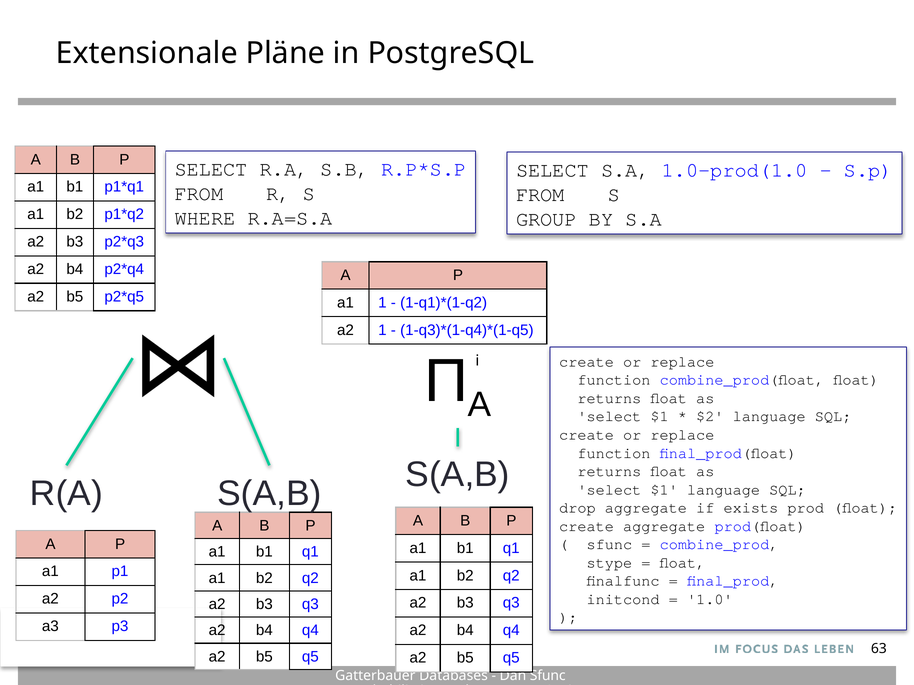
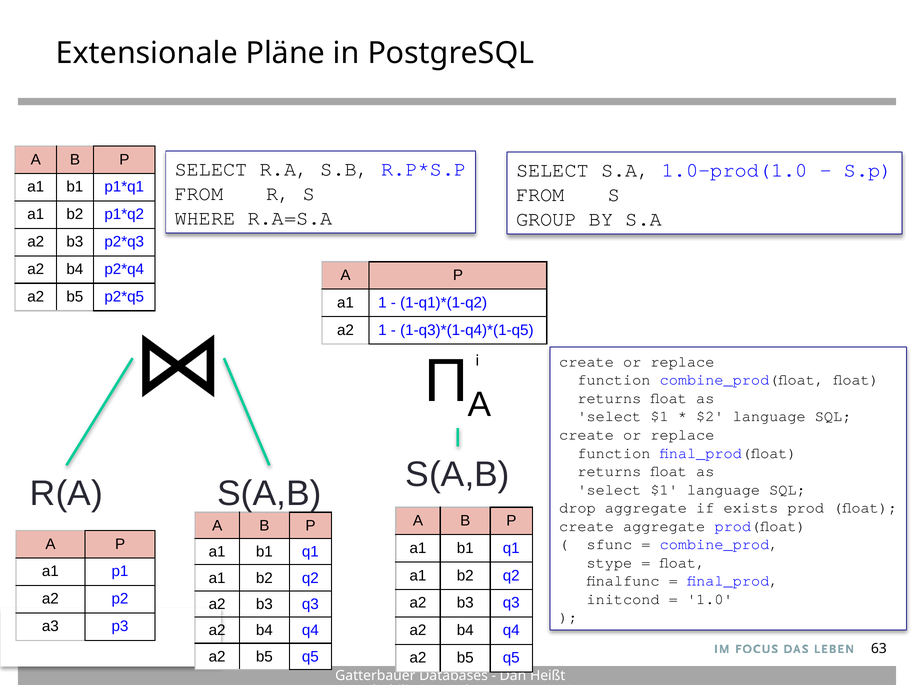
Dan Sfunc: Sfunc -> Heißt
